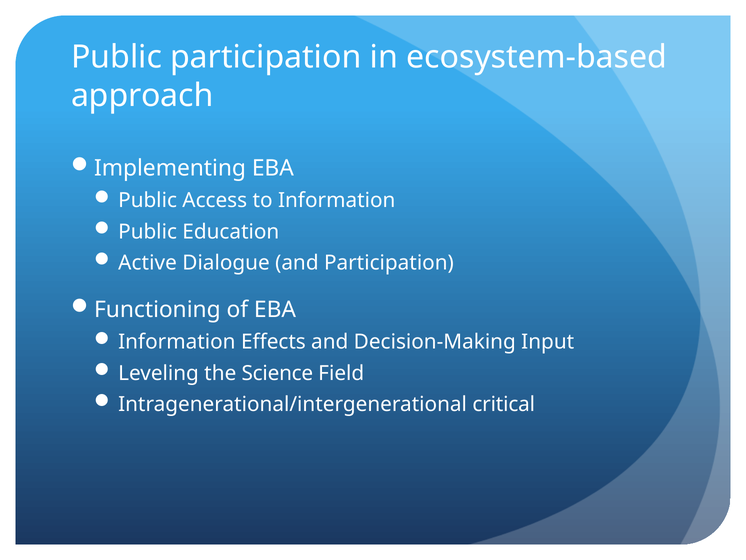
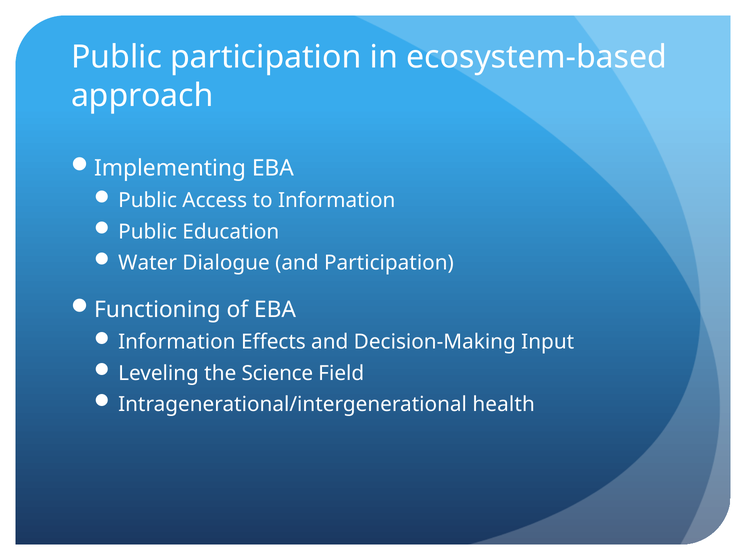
Active: Active -> Water
critical: critical -> health
